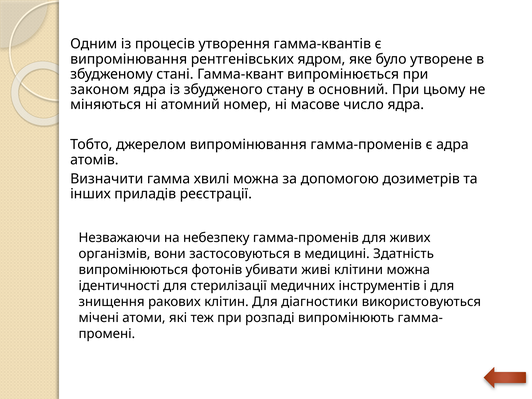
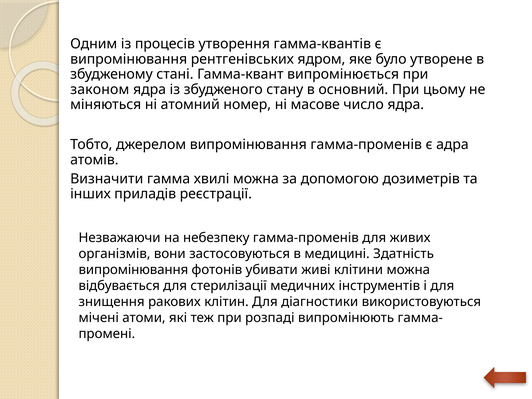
випромінюються at (133, 270): випромінюються -> випромінювання
ідентичності: ідентичності -> відбувається
